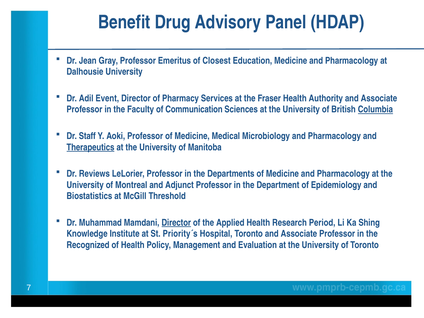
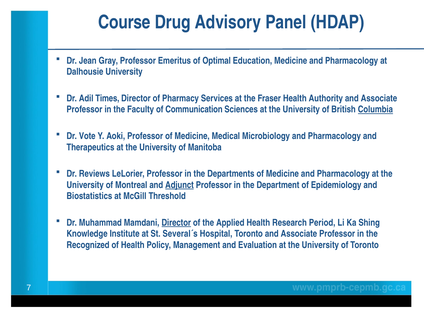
Benefit: Benefit -> Course
Closest: Closest -> Optimal
Event: Event -> Times
Staff: Staff -> Vote
Therapeutics underline: present -> none
Adjunct underline: none -> present
Priority´s: Priority´s -> Several´s
